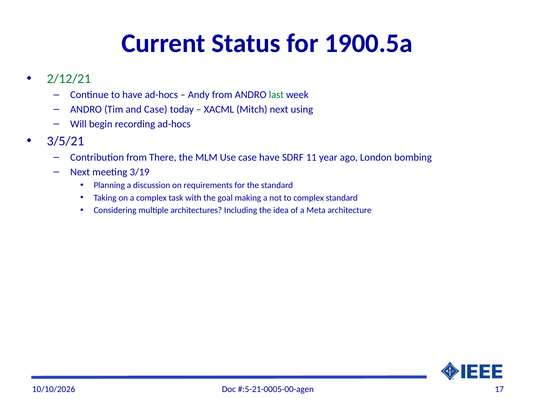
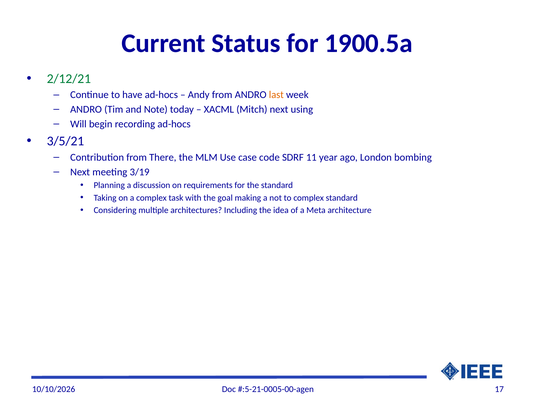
last colour: green -> orange
and Case: Case -> Note
case have: have -> code
